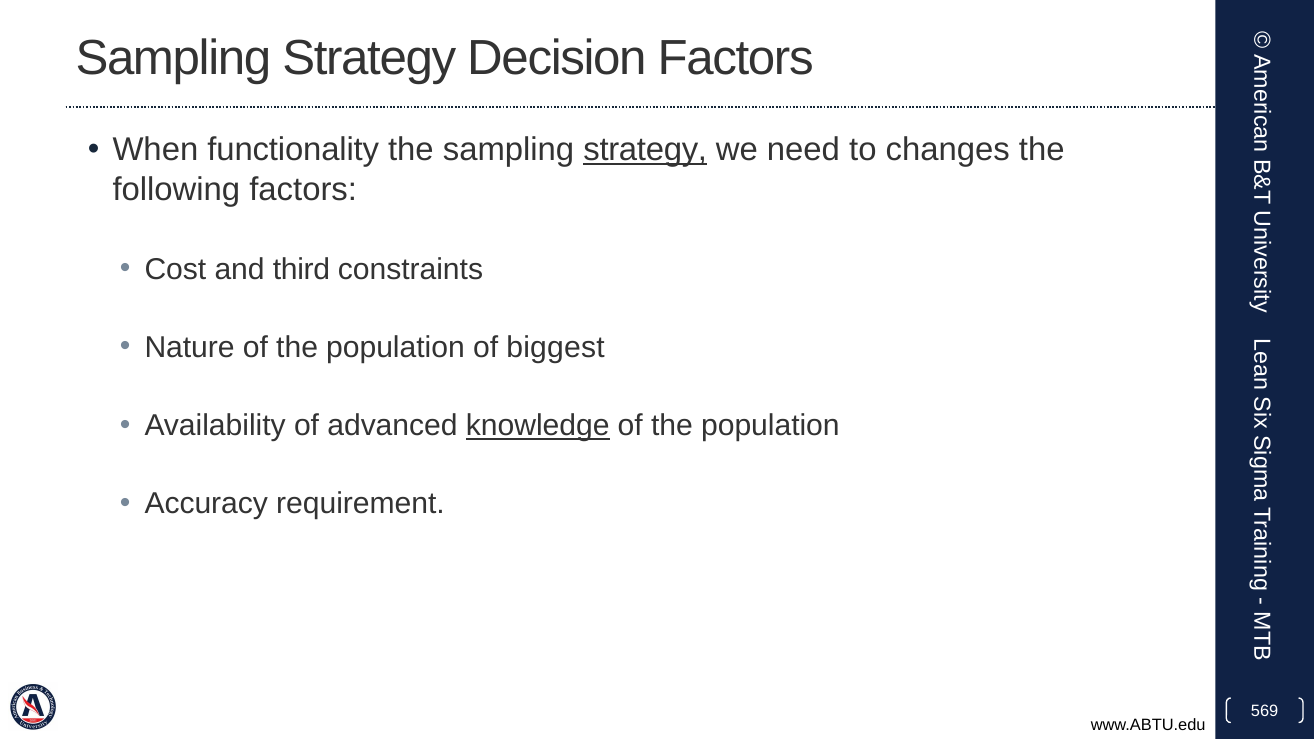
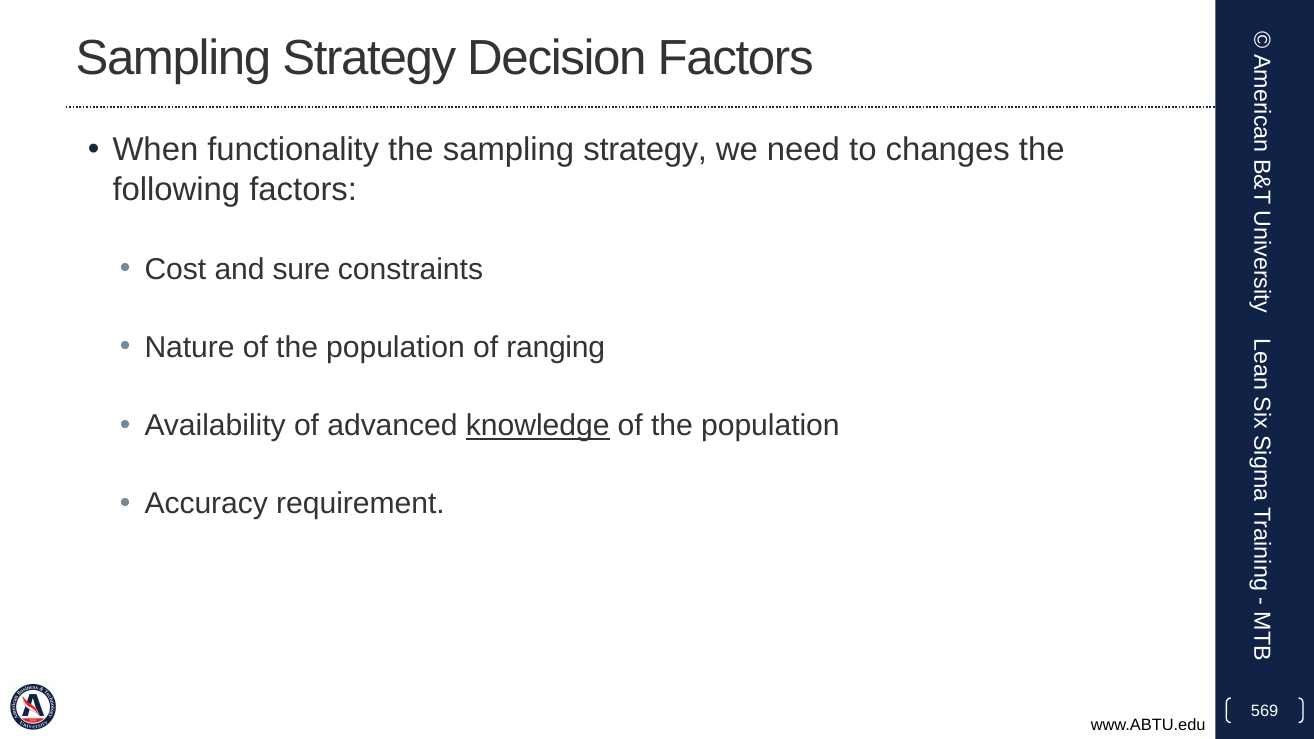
strategy at (645, 150) underline: present -> none
third: third -> sure
biggest: biggest -> ranging
